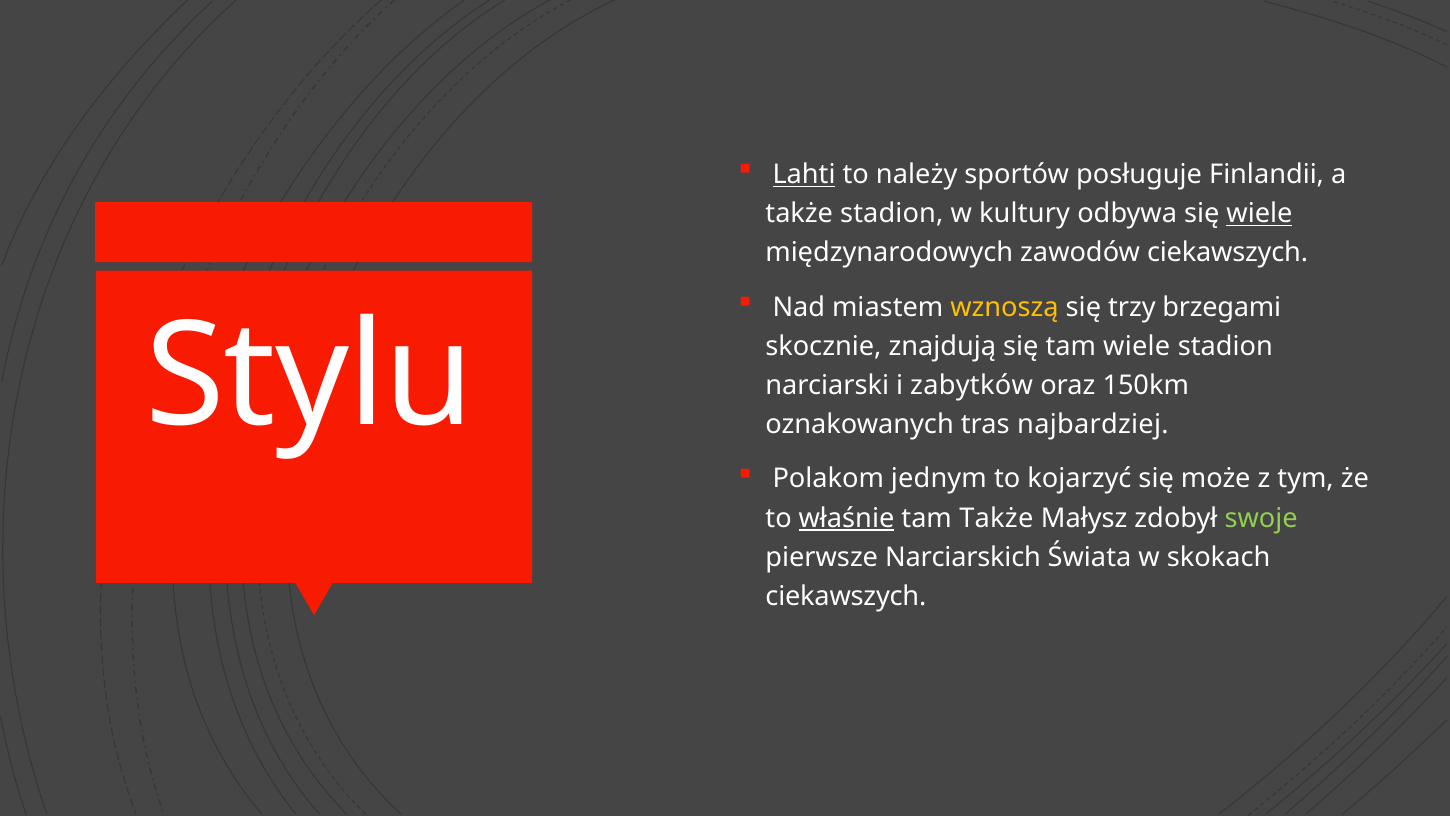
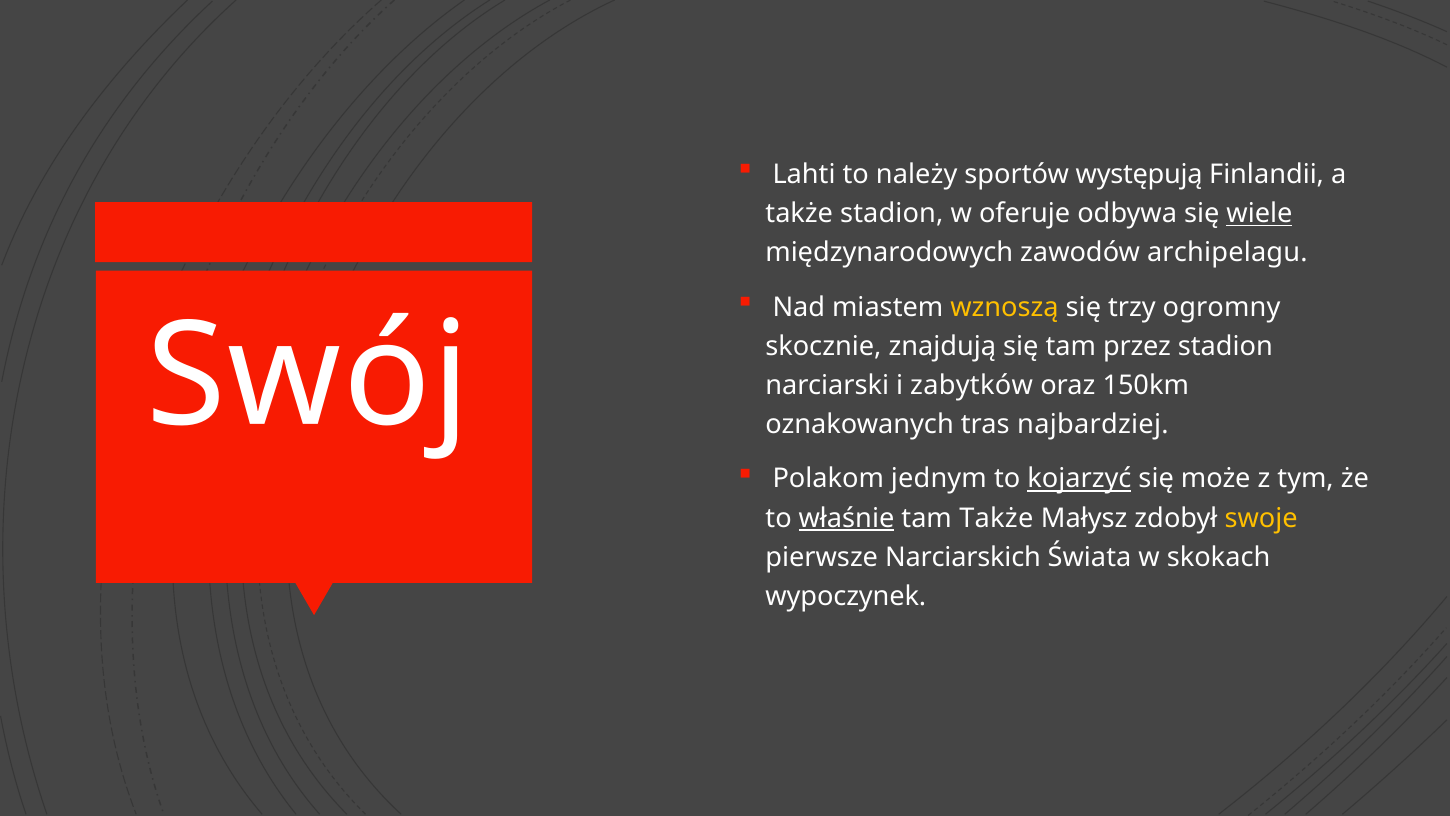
Lahti underline: present -> none
posługuje: posługuje -> występują
kultury: kultury -> oferuje
zawodów ciekawszych: ciekawszych -> archipelagu
brzegami: brzegami -> ogromny
Stylu: Stylu -> Swój
tam wiele: wiele -> przez
kojarzyć underline: none -> present
swoje colour: light green -> yellow
ciekawszych at (846, 596): ciekawszych -> wypoczynek
